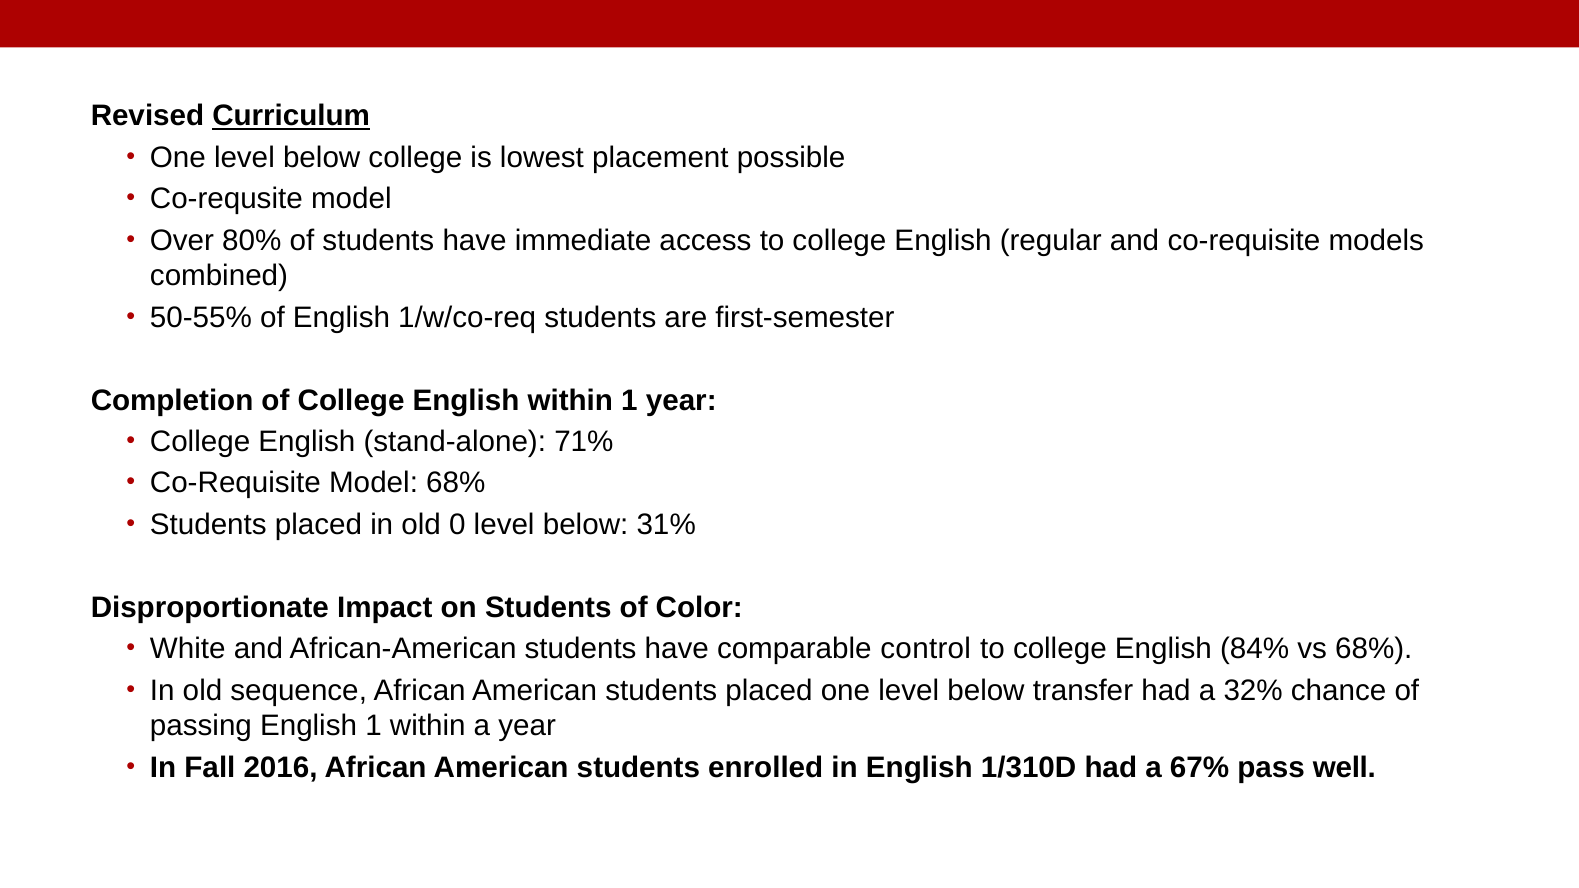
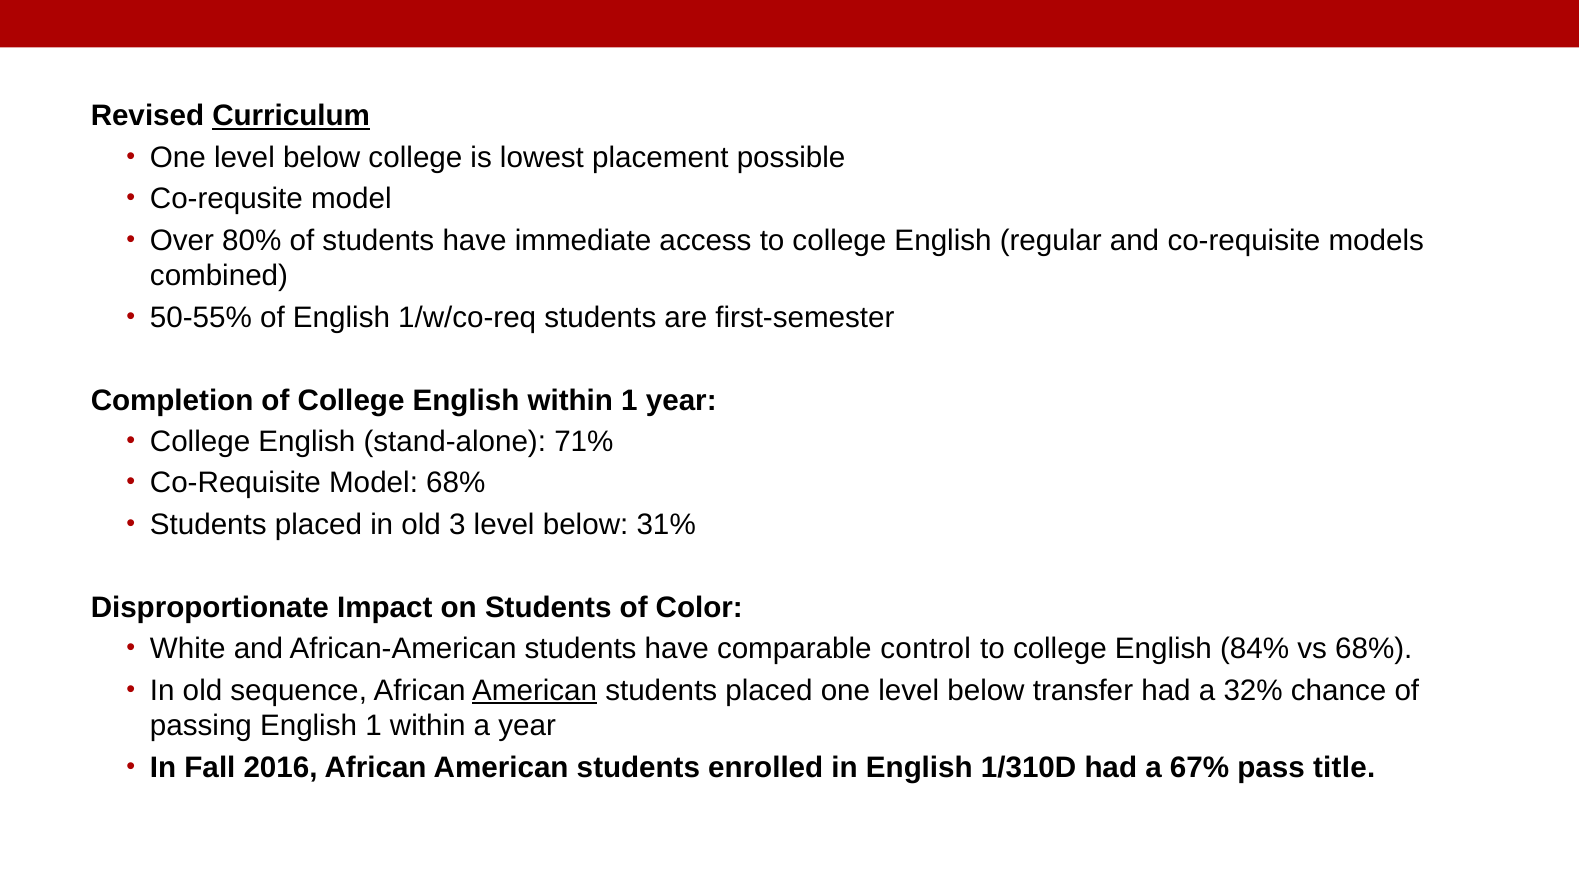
0: 0 -> 3
American at (535, 691) underline: none -> present
well: well -> title
